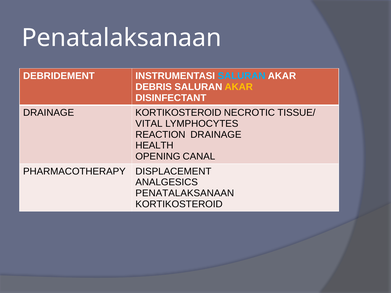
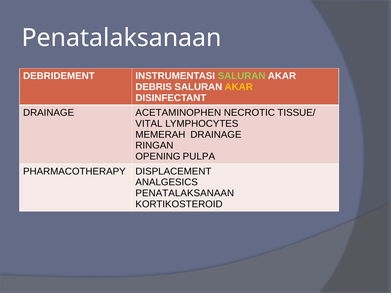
SALURAN at (242, 76) colour: light blue -> light green
DRAINAGE KORTIKOSTEROID: KORTIKOSTEROID -> ACETAMINOPHEN
REACTION: REACTION -> MEMERAH
HEALTH: HEALTH -> RINGAN
CANAL: CANAL -> PULPA
